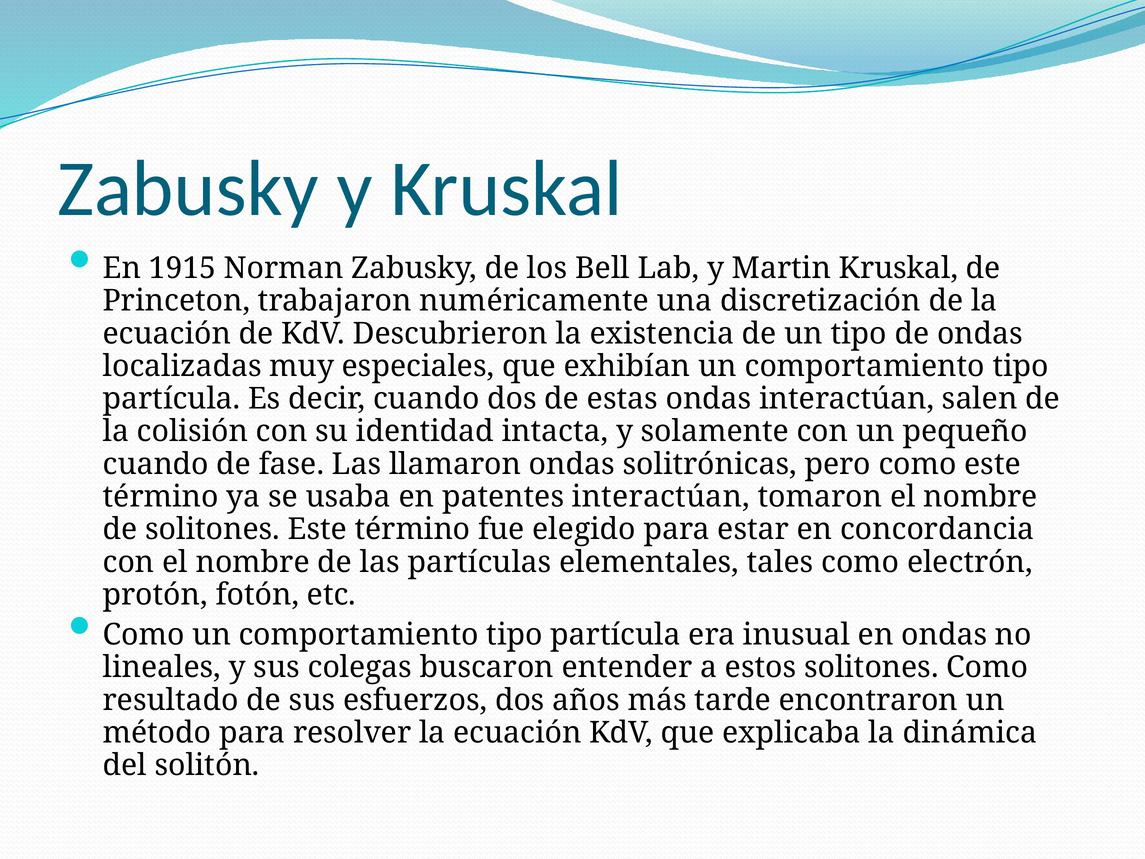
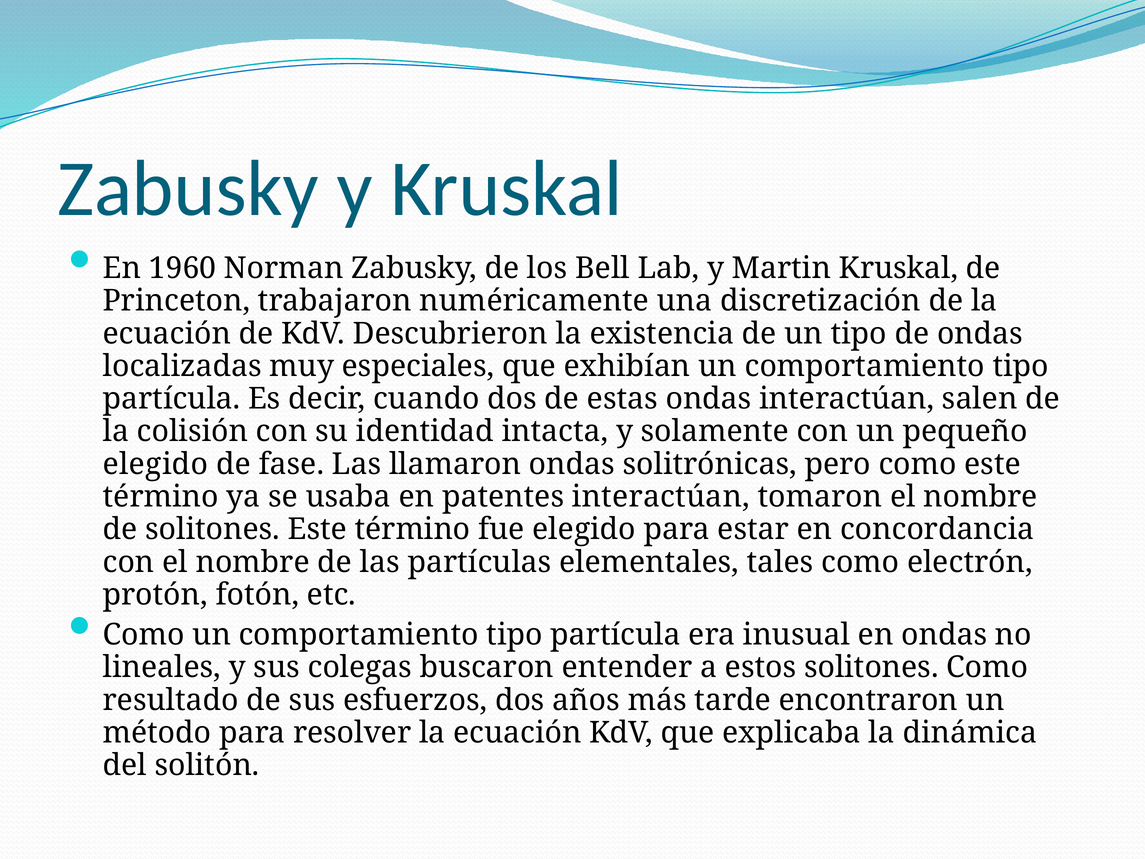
1915: 1915 -> 1960
cuando at (156, 464): cuando -> elegido
